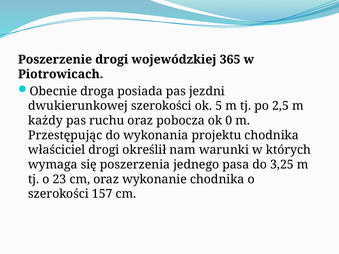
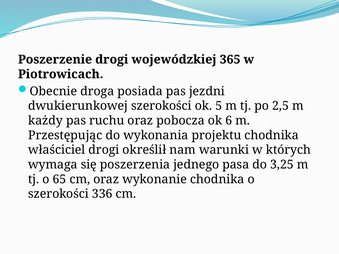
0: 0 -> 6
23: 23 -> 65
157: 157 -> 336
